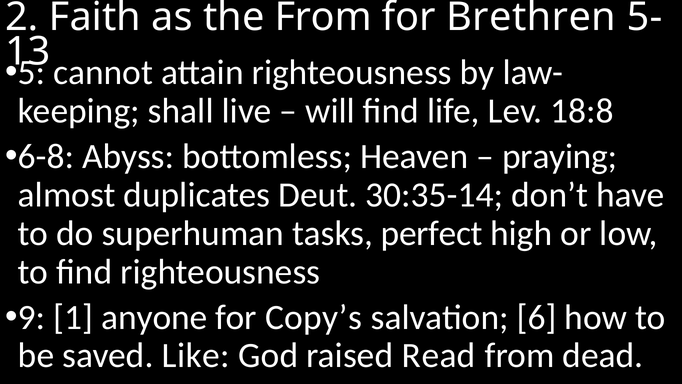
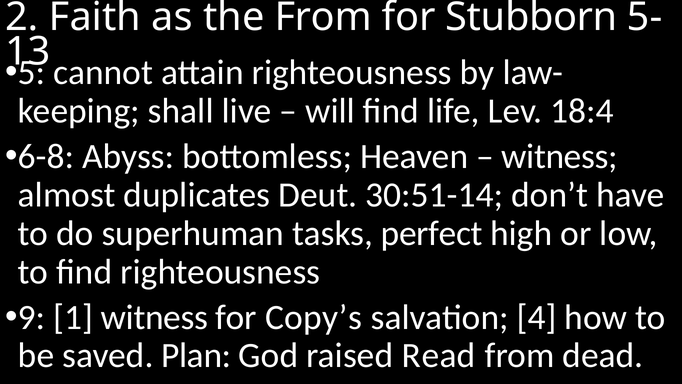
Brethren: Brethren -> Stubborn
18:8: 18:8 -> 18:4
praying at (560, 156): praying -> witness
30:35-14: 30:35-14 -> 30:51-14
1 anyone: anyone -> witness
6: 6 -> 4
Like: Like -> Plan
